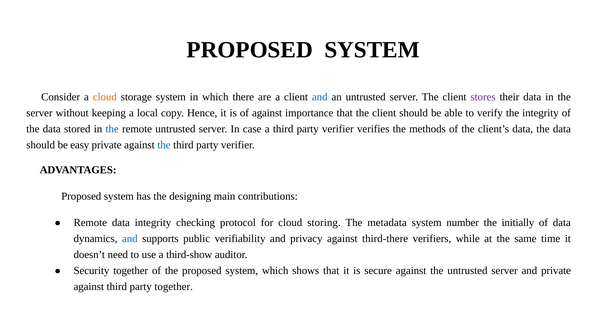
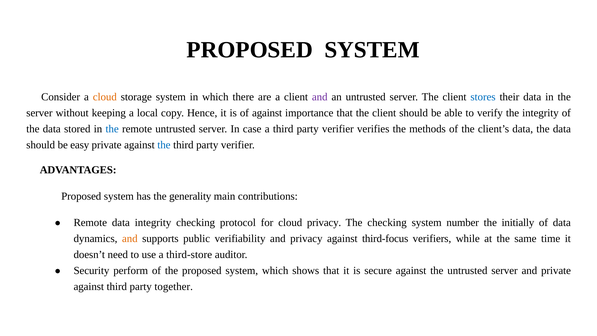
and at (320, 97) colour: blue -> purple
stores colour: purple -> blue
designing: designing -> generality
cloud storing: storing -> privacy
The metadata: metadata -> checking
and at (130, 239) colour: blue -> orange
third-there: third-there -> third-focus
third-show: third-show -> third-store
Security together: together -> perform
